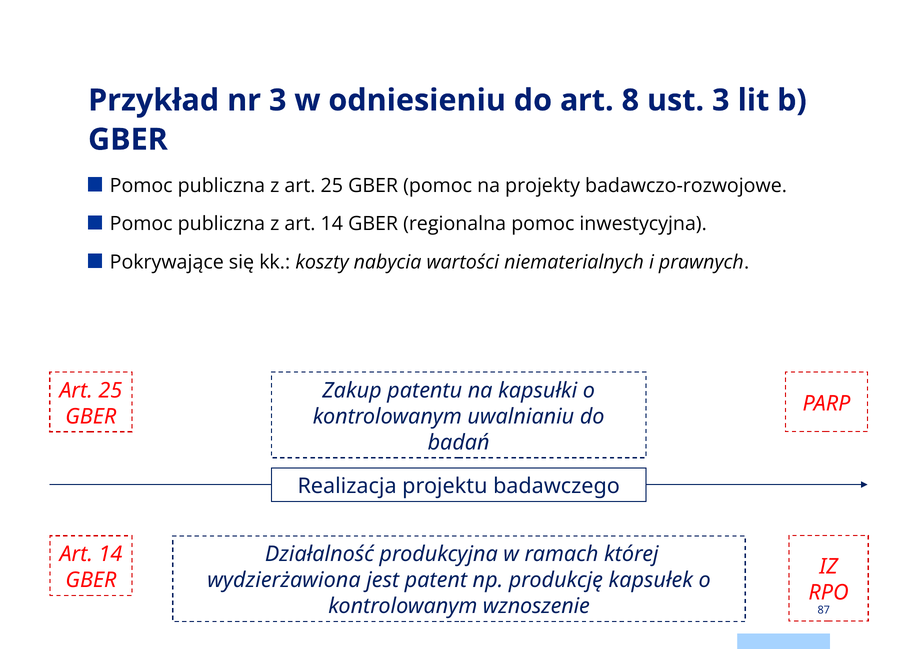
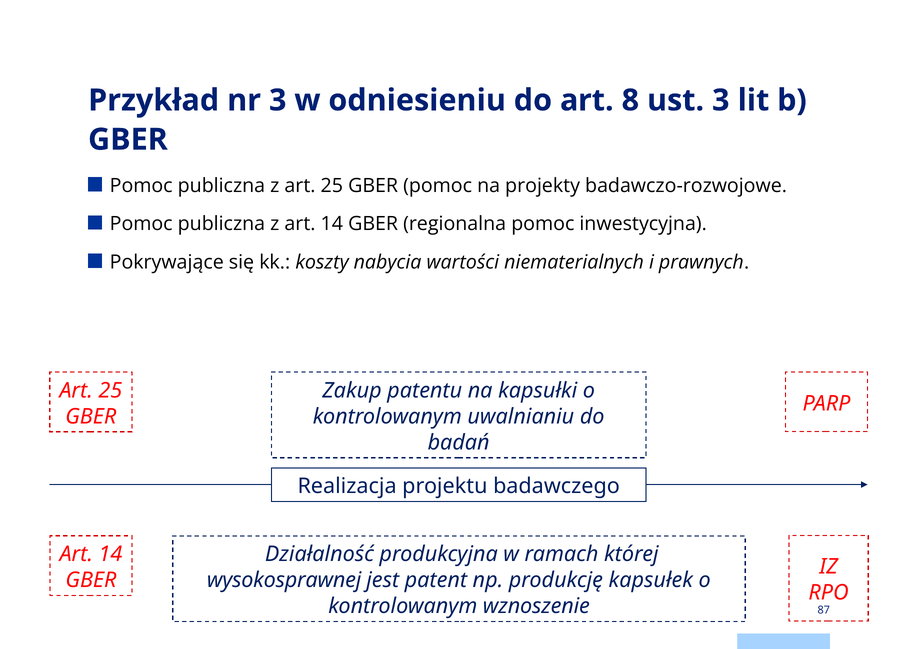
wydzierżawiona: wydzierżawiona -> wysokosprawnej
